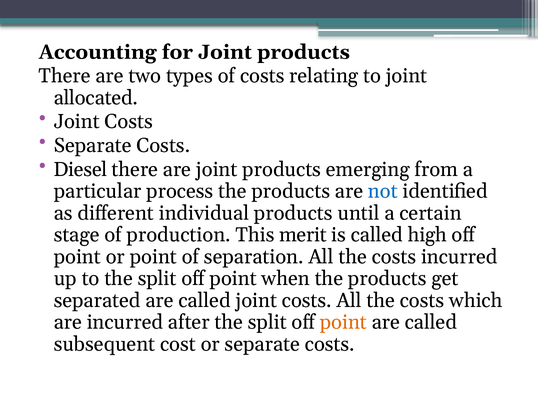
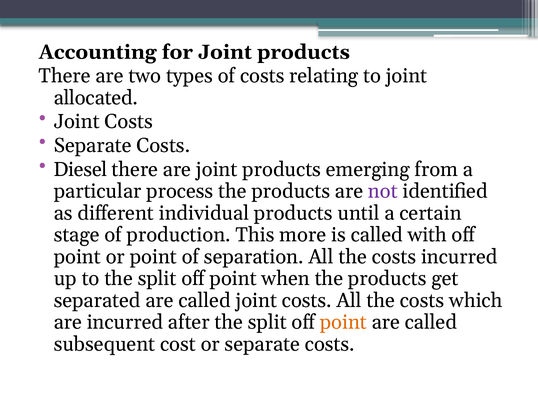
not colour: blue -> purple
merit: merit -> more
high: high -> with
